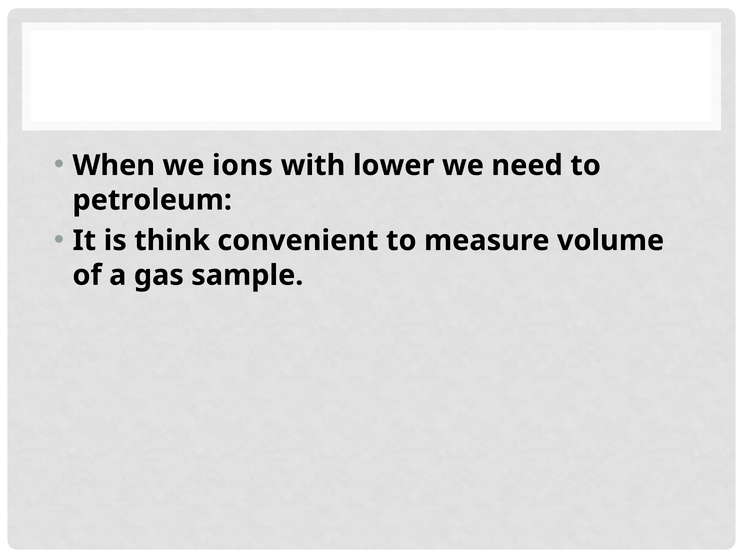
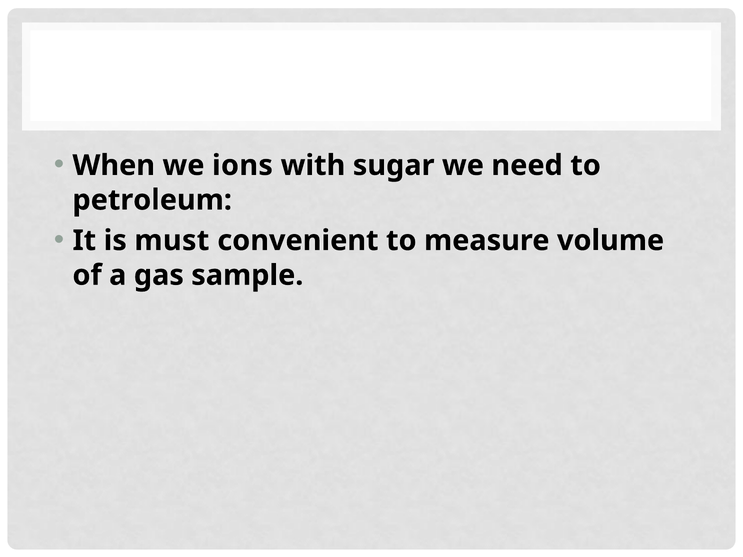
lower: lower -> sugar
think: think -> must
